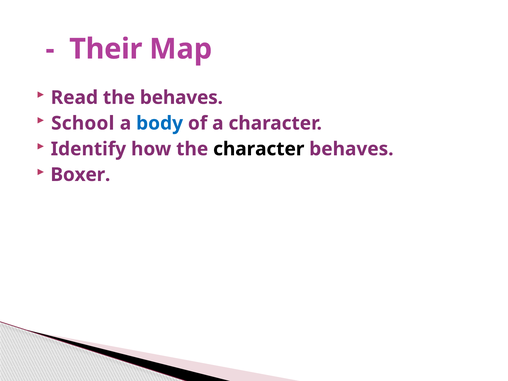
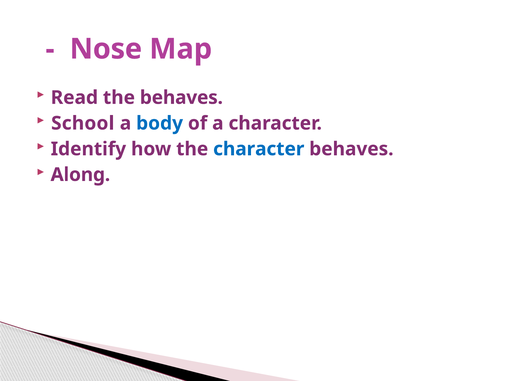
Their: Their -> Nose
character at (259, 149) colour: black -> blue
Boxer: Boxer -> Along
